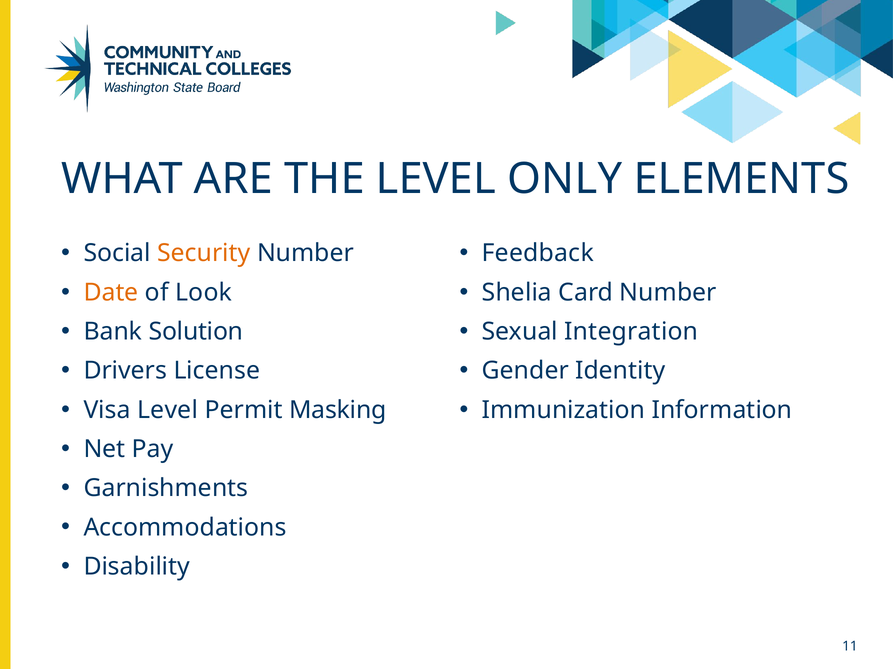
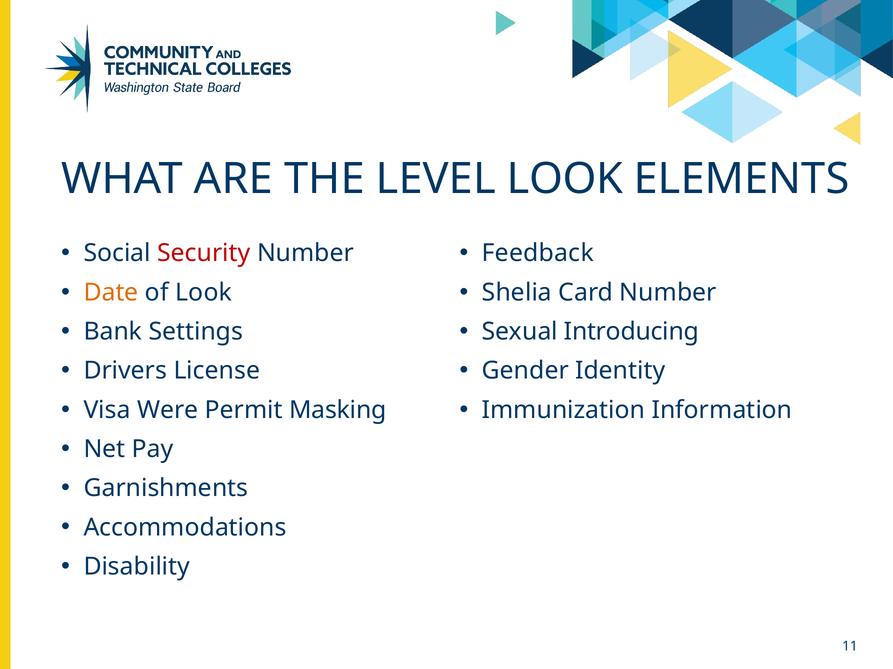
LEVEL ONLY: ONLY -> LOOK
Security colour: orange -> red
Solution: Solution -> Settings
Integration: Integration -> Introducing
Visa Level: Level -> Were
